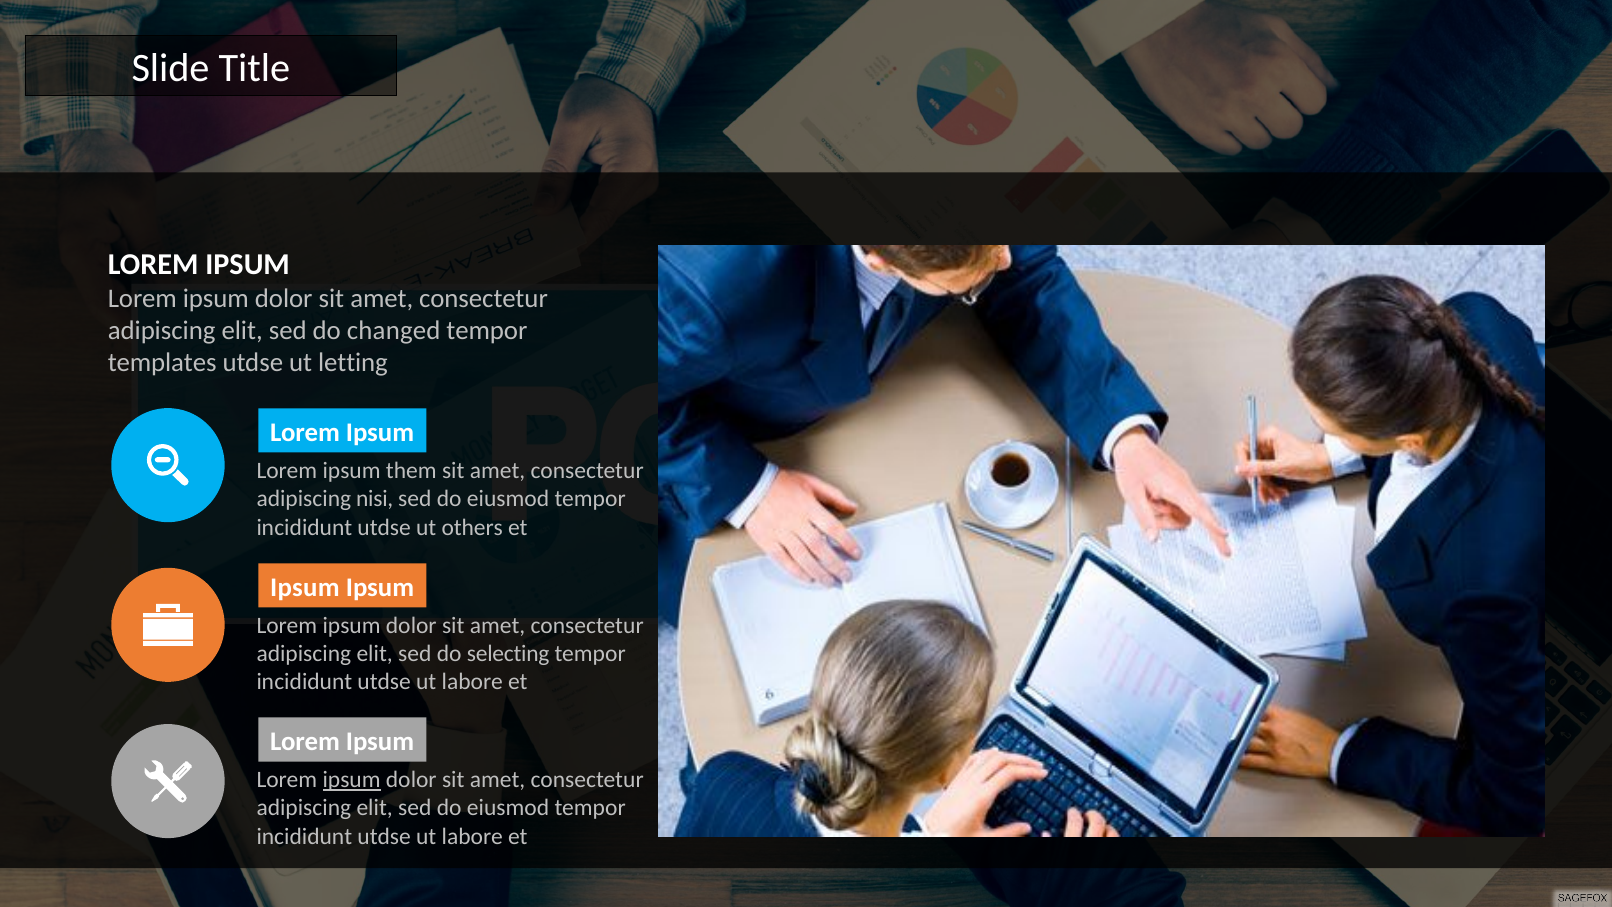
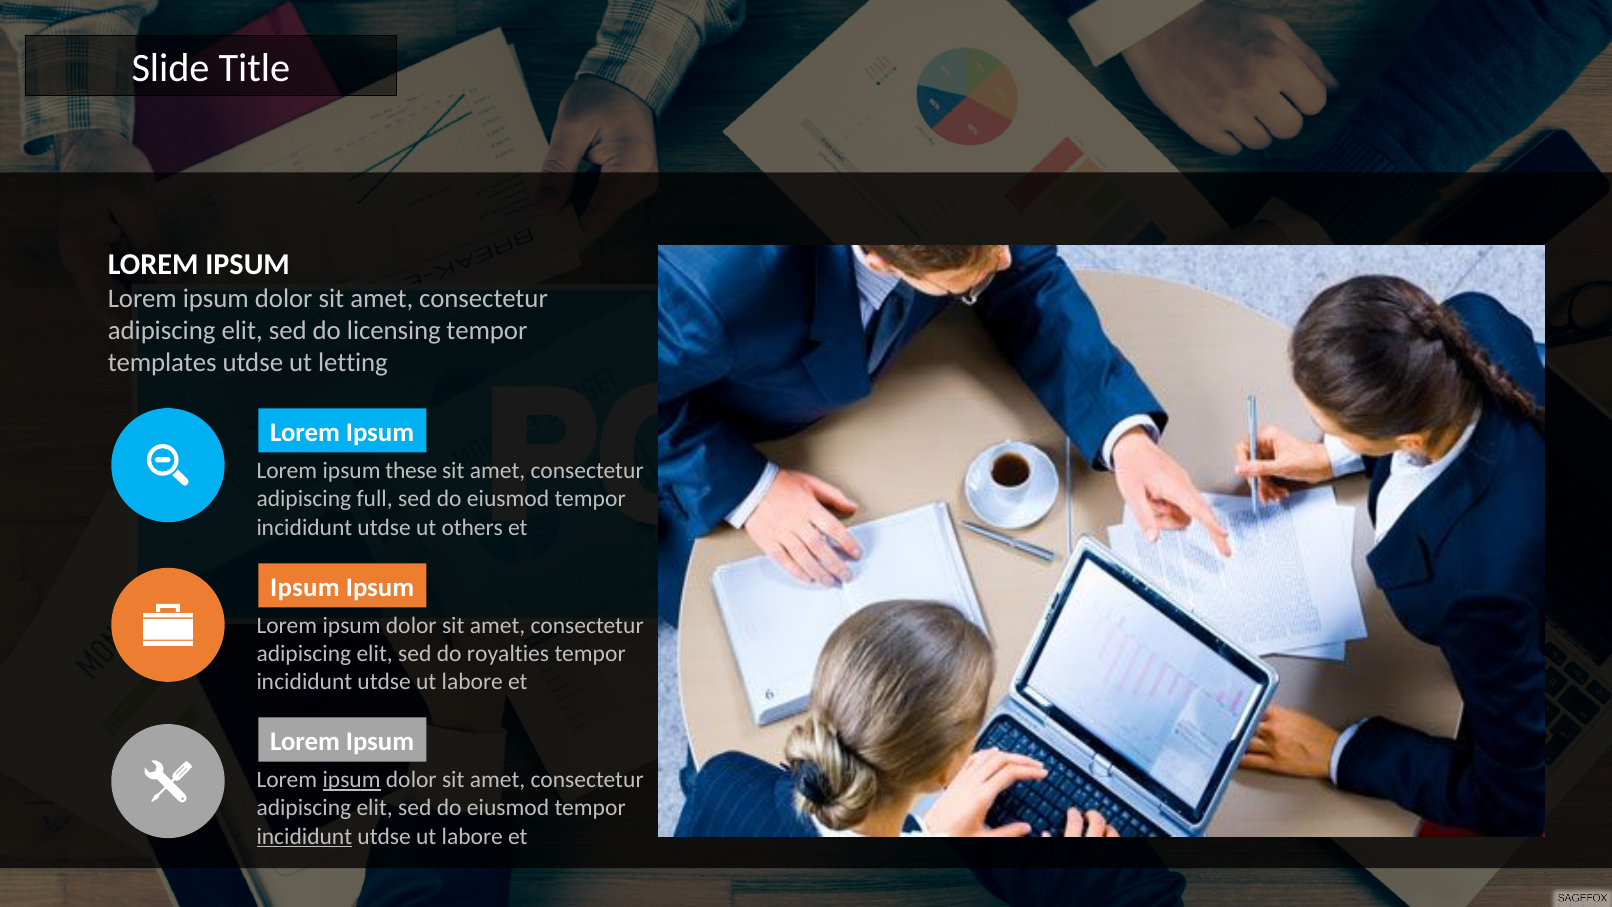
changed: changed -> licensing
them: them -> these
nisi: nisi -> full
selecting: selecting -> royalties
incididunt at (304, 836) underline: none -> present
